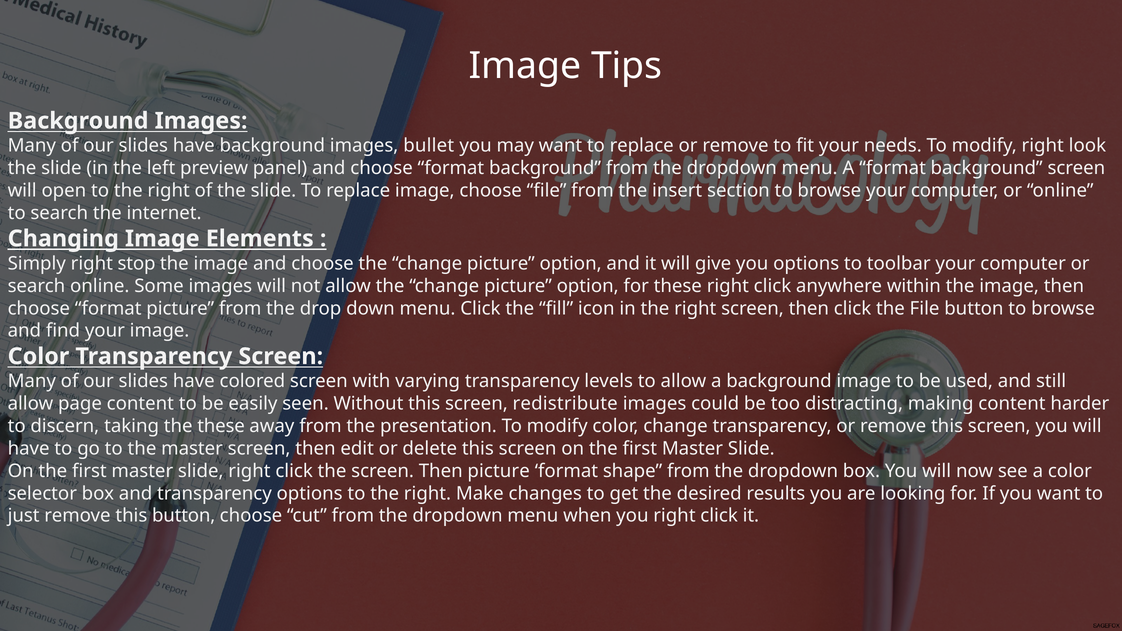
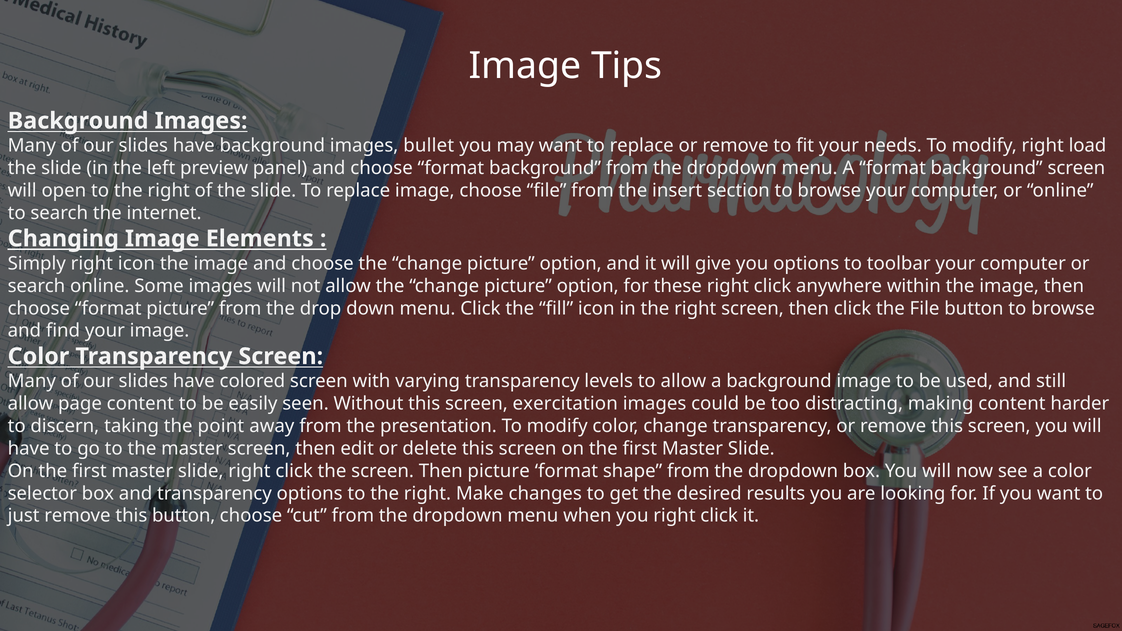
look: look -> load
right stop: stop -> icon
redistribute: redistribute -> exercitation
the these: these -> point
